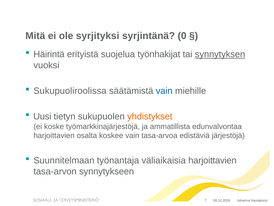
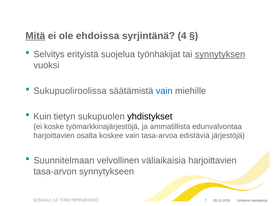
Mitä underline: none -> present
syrjityksi: syrjityksi -> ehdoissa
0: 0 -> 4
Häirintä: Häirintä -> Selvitys
Uusi: Uusi -> Kuin
yhdistykset colour: orange -> black
työnantaja: työnantaja -> velvollinen
